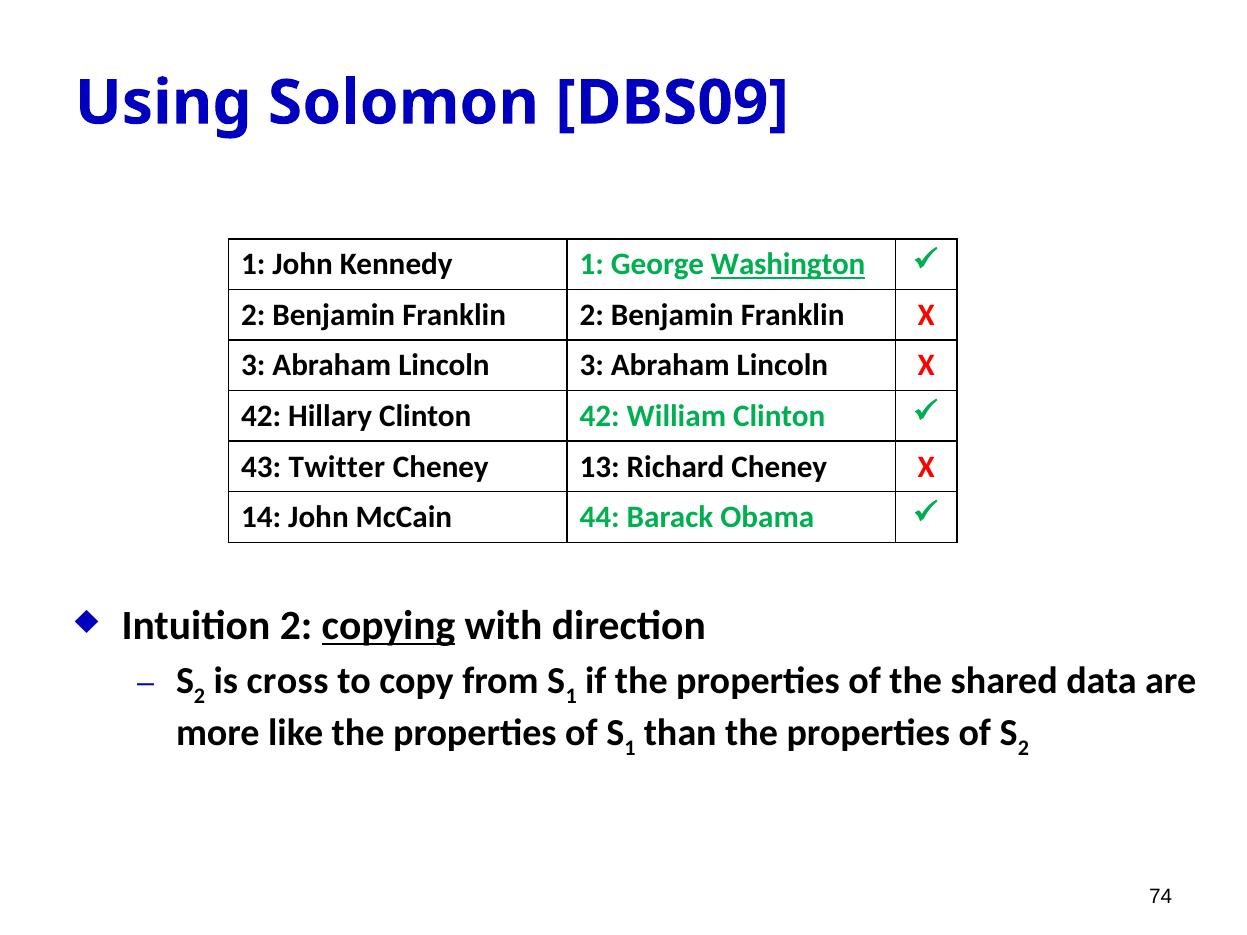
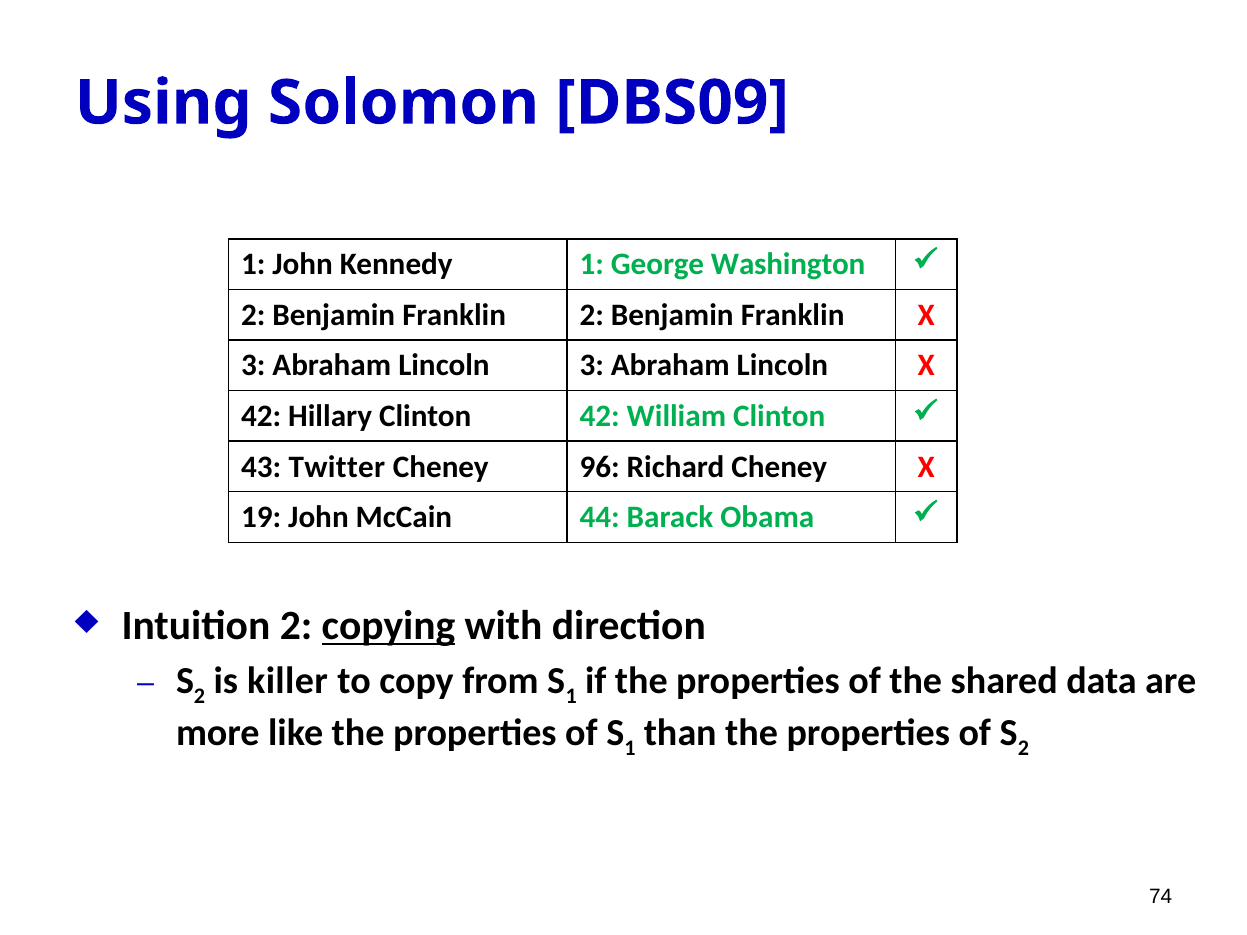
Washington underline: present -> none
13: 13 -> 96
14: 14 -> 19
cross: cross -> killer
